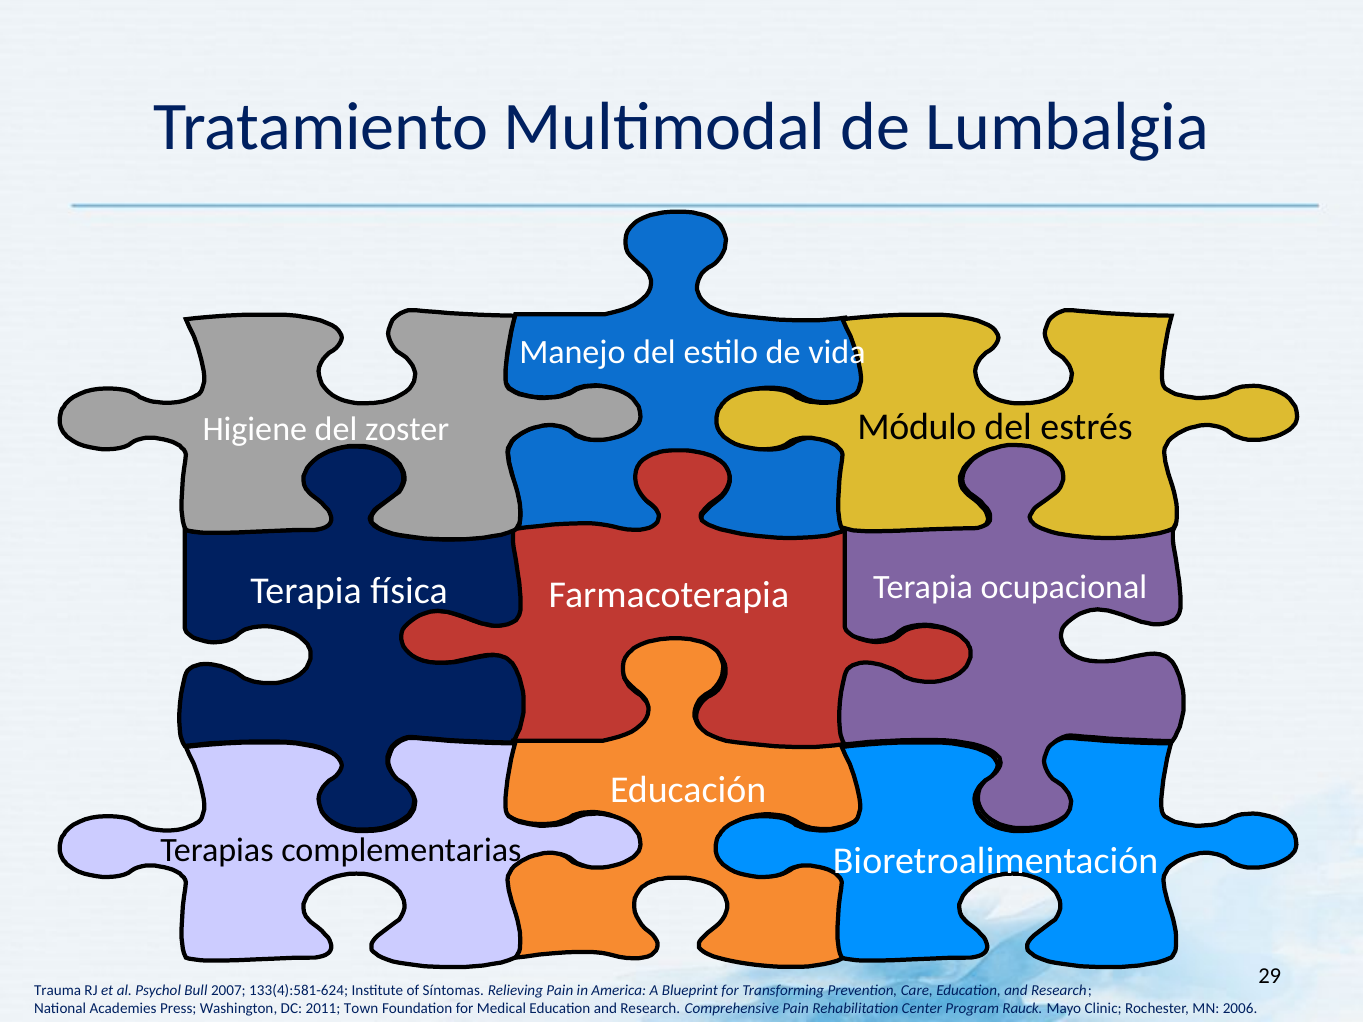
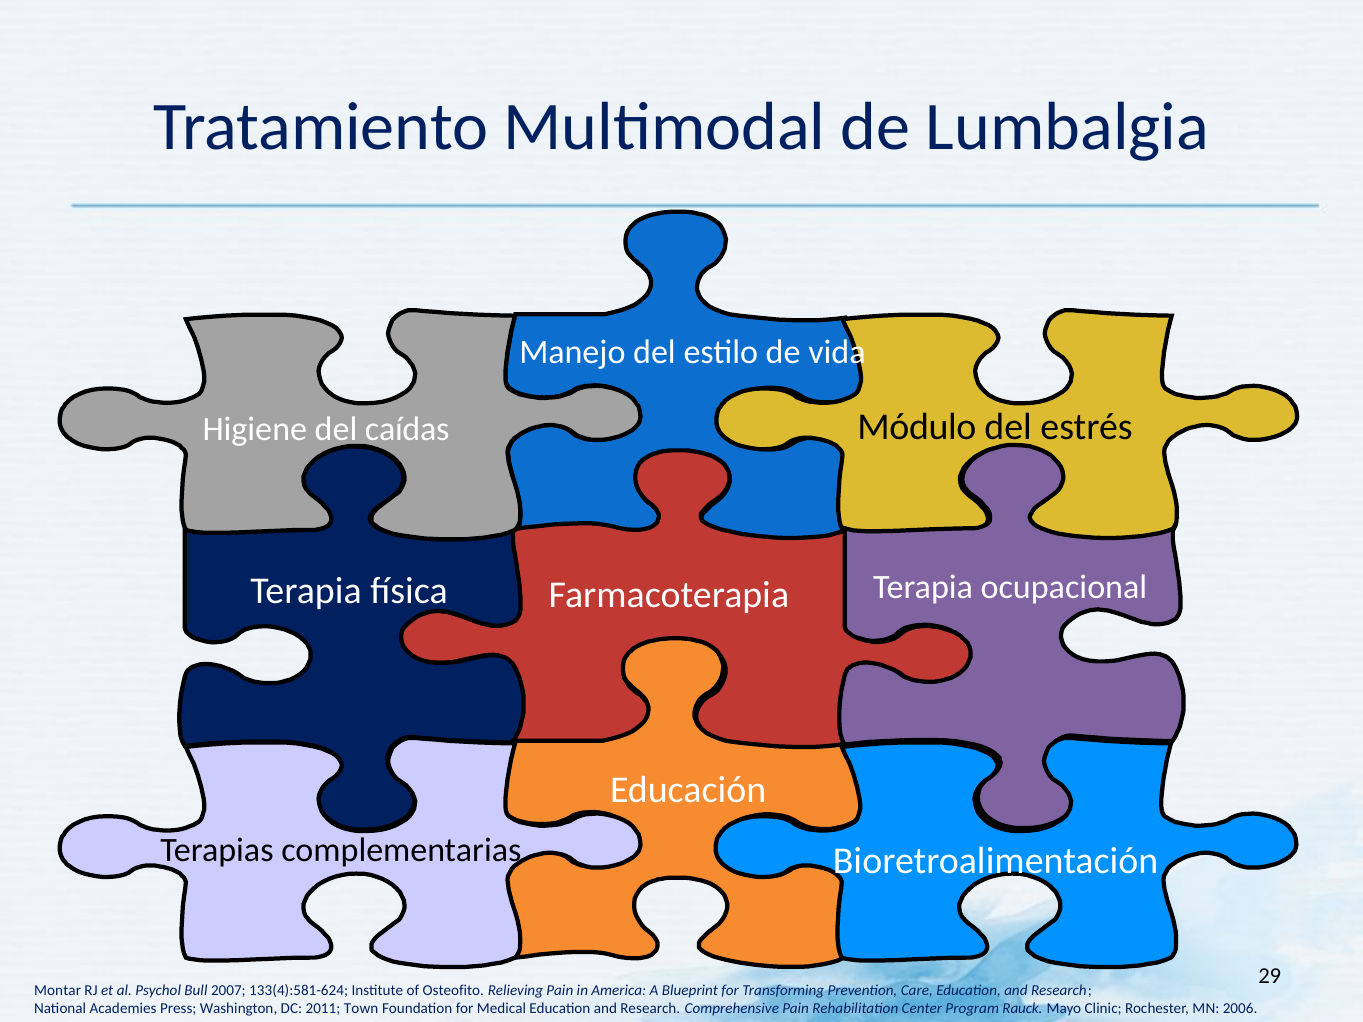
zoster: zoster -> caídas
Trauma: Trauma -> Montar
Síntomas: Síntomas -> Osteofito
